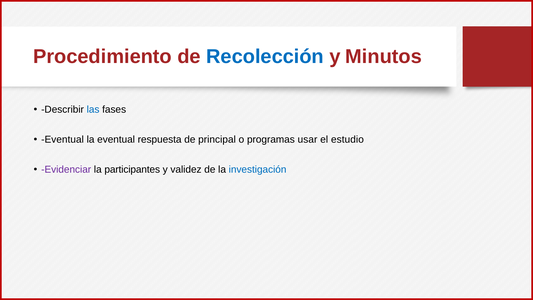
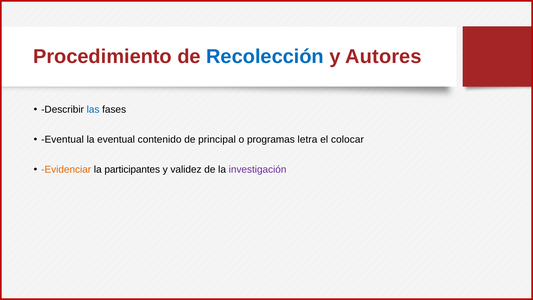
Minutos: Minutos -> Autores
respuesta: respuesta -> contenido
usar: usar -> letra
estudio: estudio -> colocar
Evidenciar colour: purple -> orange
investigación colour: blue -> purple
